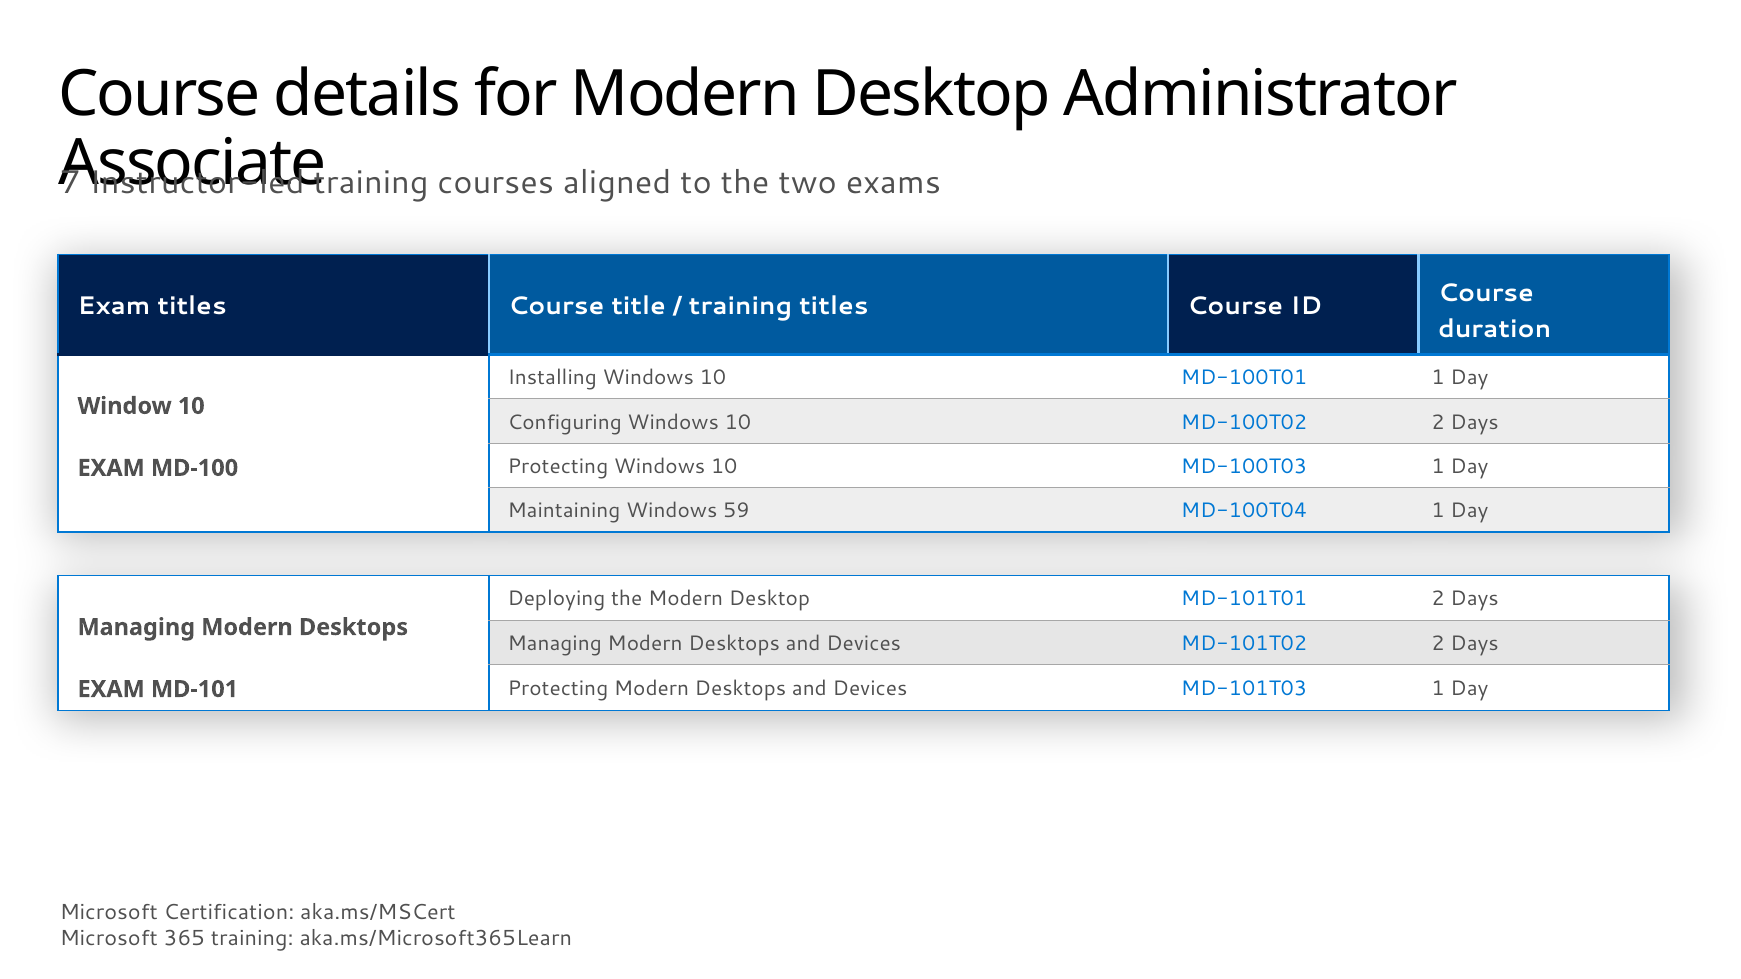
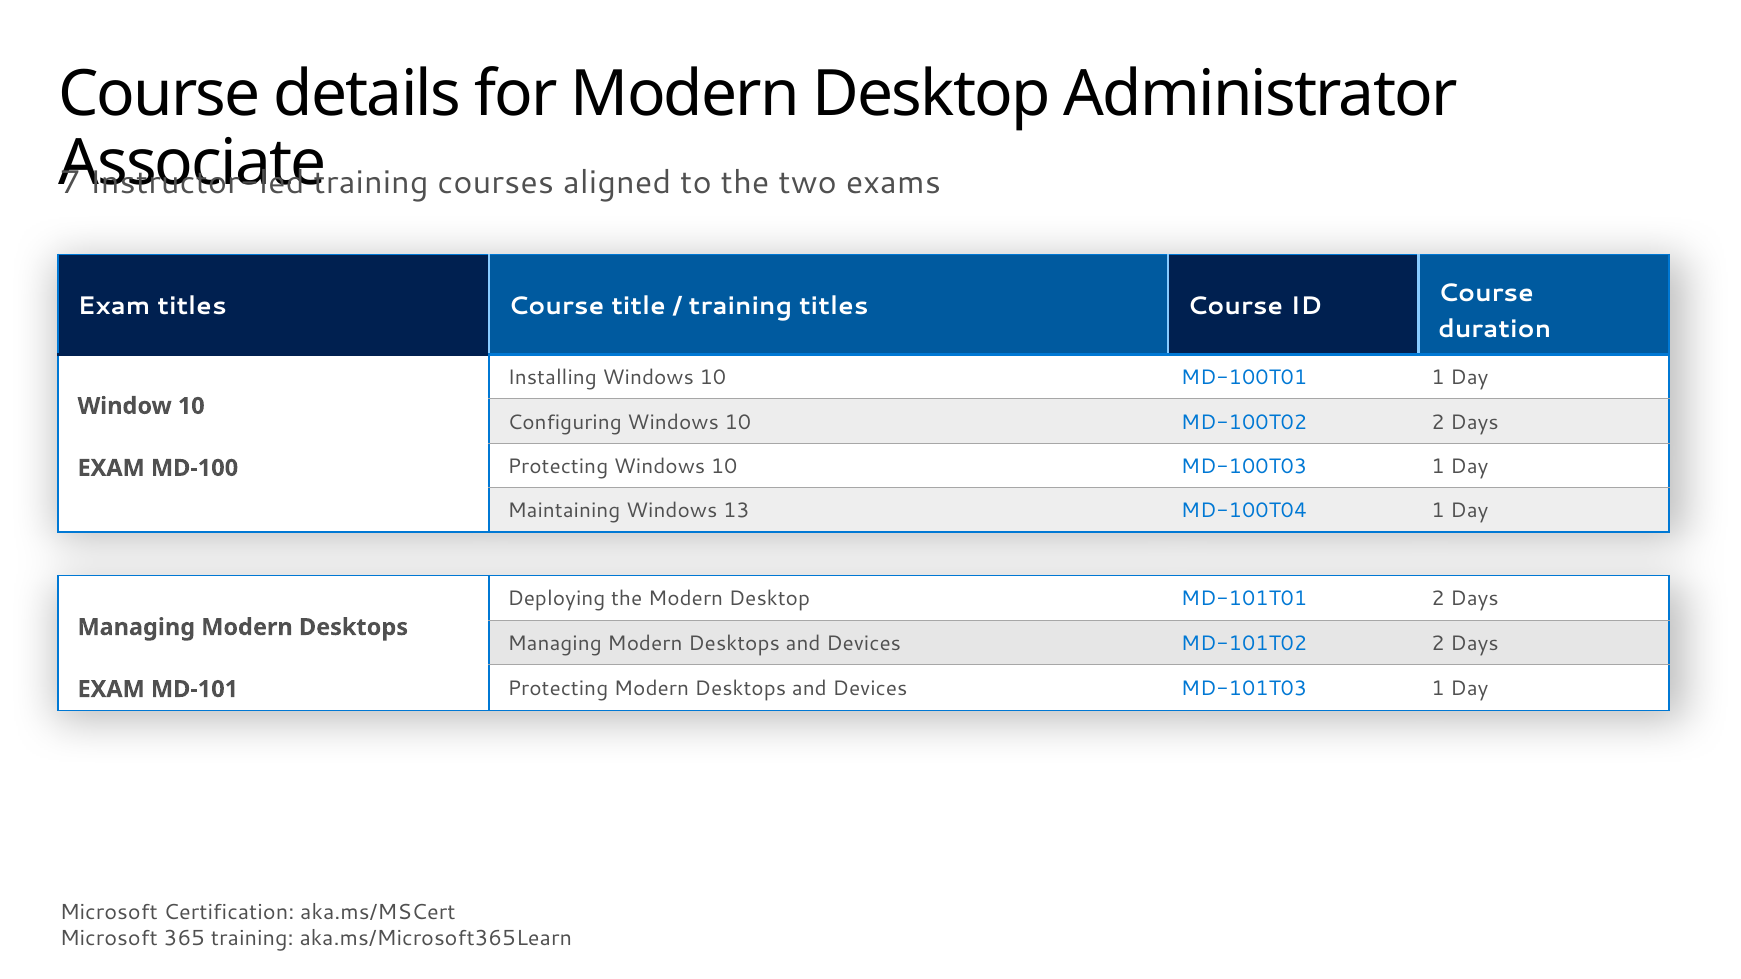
59: 59 -> 13
